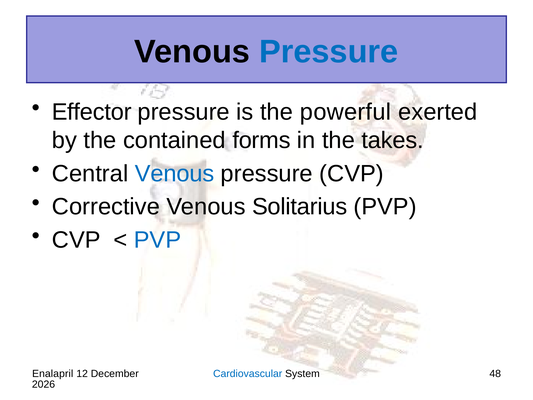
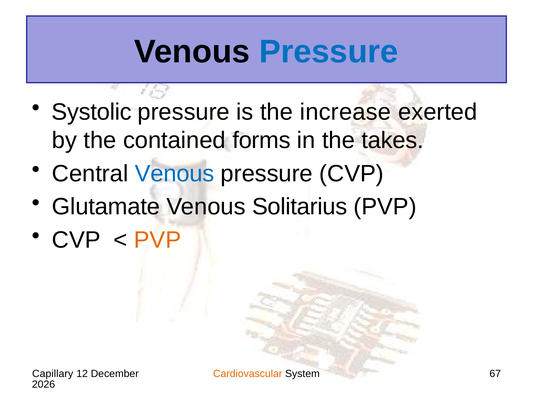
Effector: Effector -> Systolic
powerful: powerful -> increase
Corrective: Corrective -> Glutamate
PVP at (158, 240) colour: blue -> orange
Enalapril: Enalapril -> Capillary
Cardiovascular colour: blue -> orange
48: 48 -> 67
